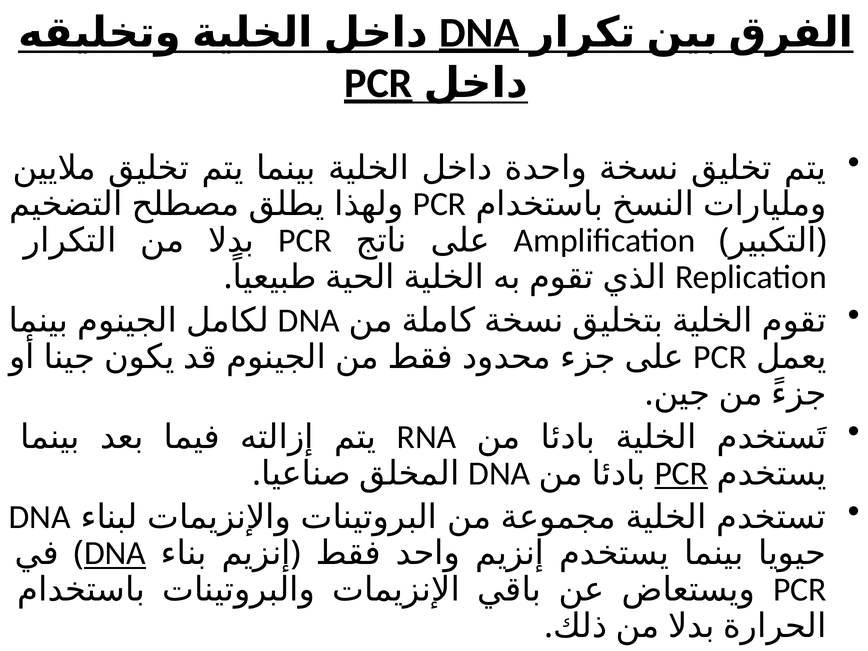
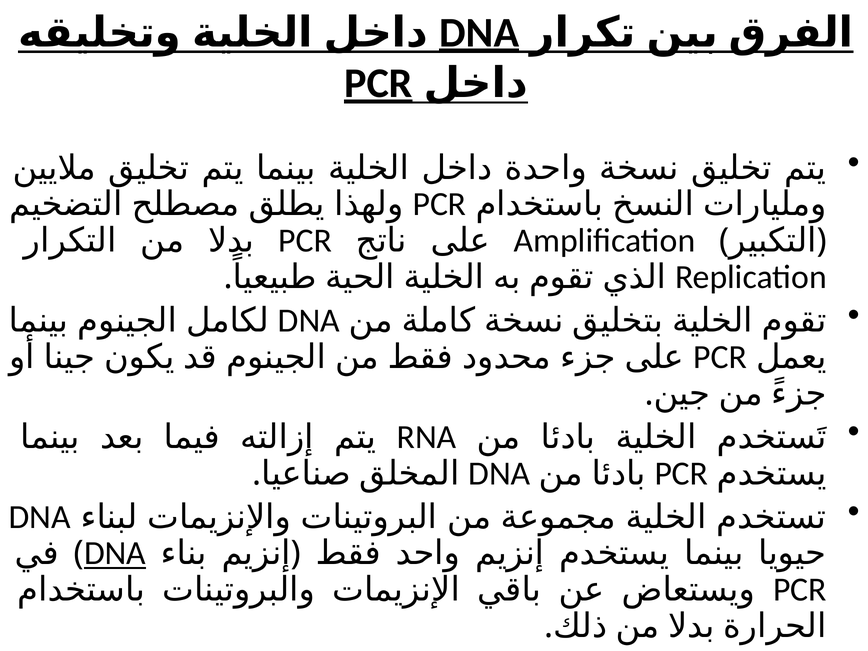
PCR at (681, 473) underline: present -> none
